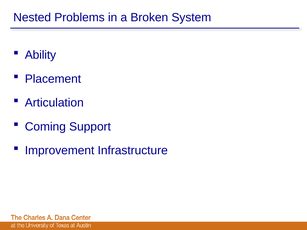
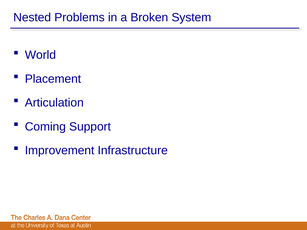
Ability: Ability -> World
